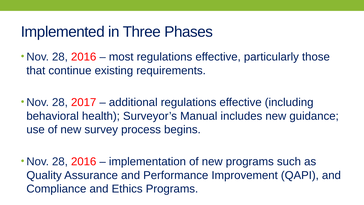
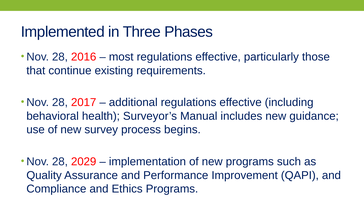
2016 at (84, 161): 2016 -> 2029
